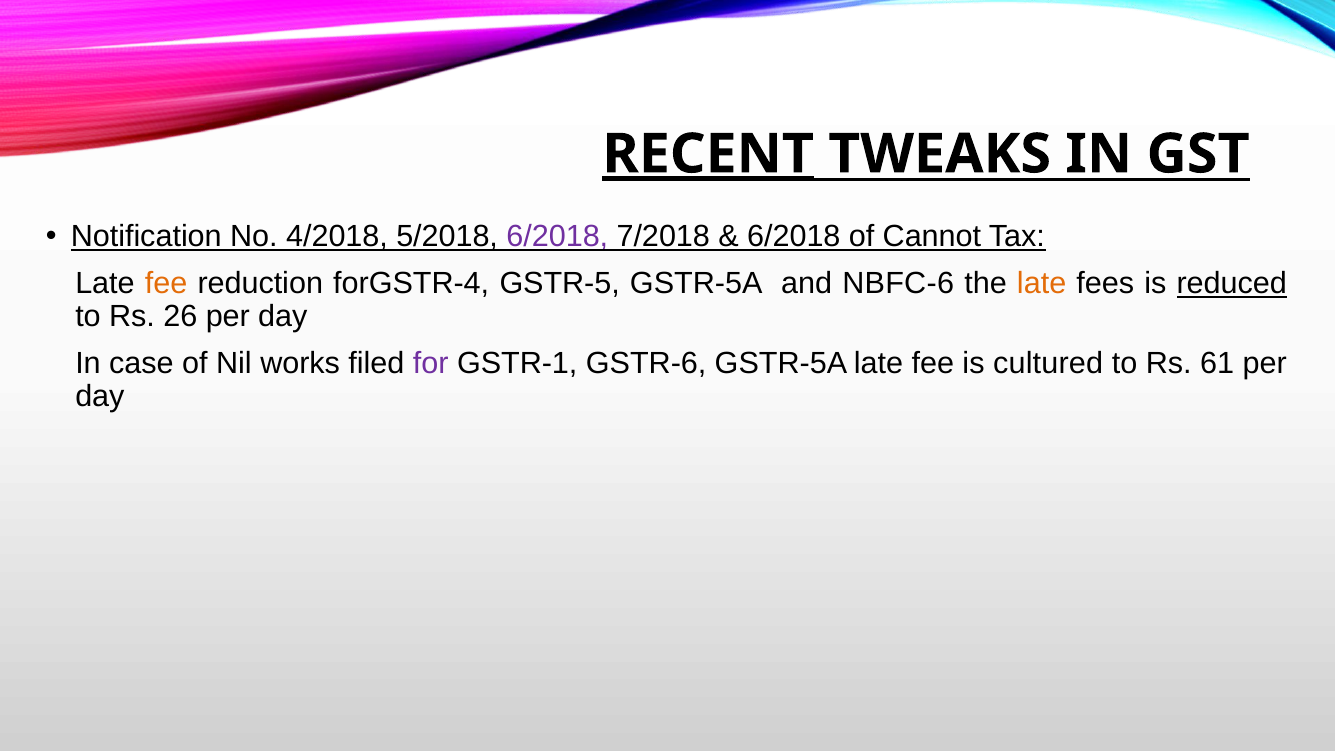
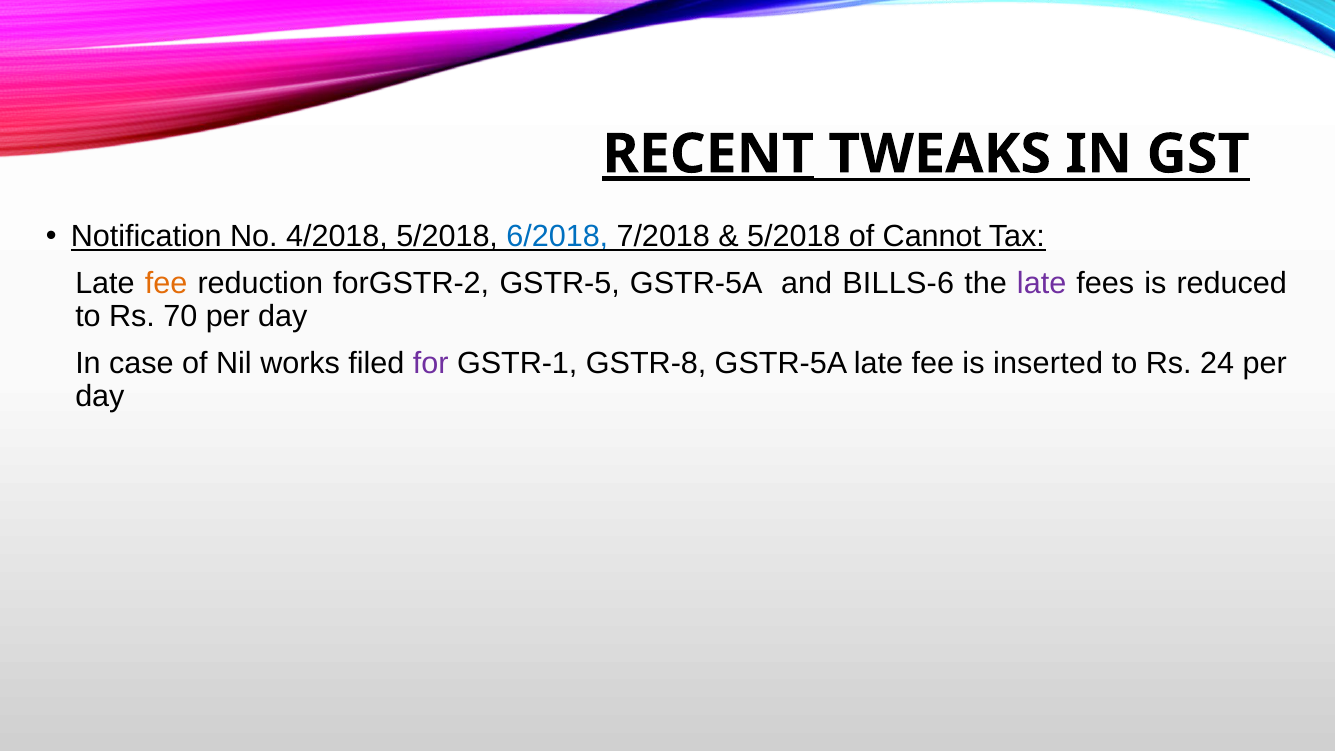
6/2018 at (557, 237) colour: purple -> blue
6/2018 at (794, 237): 6/2018 -> 5/2018
forGSTR-4: forGSTR-4 -> forGSTR-2
NBFC-6: NBFC-6 -> BILLS-6
late at (1042, 284) colour: orange -> purple
reduced underline: present -> none
26: 26 -> 70
GSTR-6: GSTR-6 -> GSTR-8
cultured: cultured -> inserted
61: 61 -> 24
